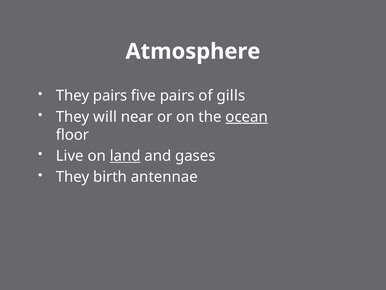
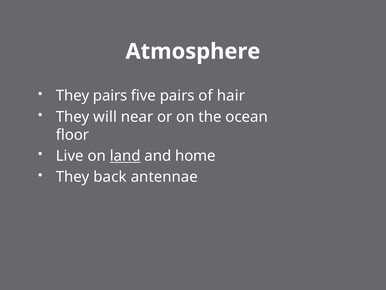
gills: gills -> hair
ocean underline: present -> none
gases: gases -> home
birth: birth -> back
